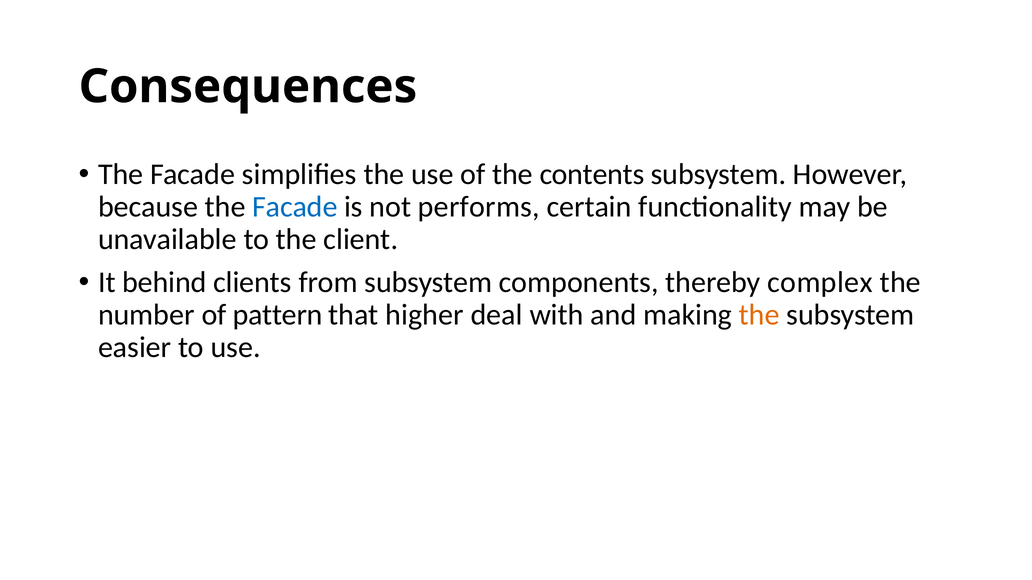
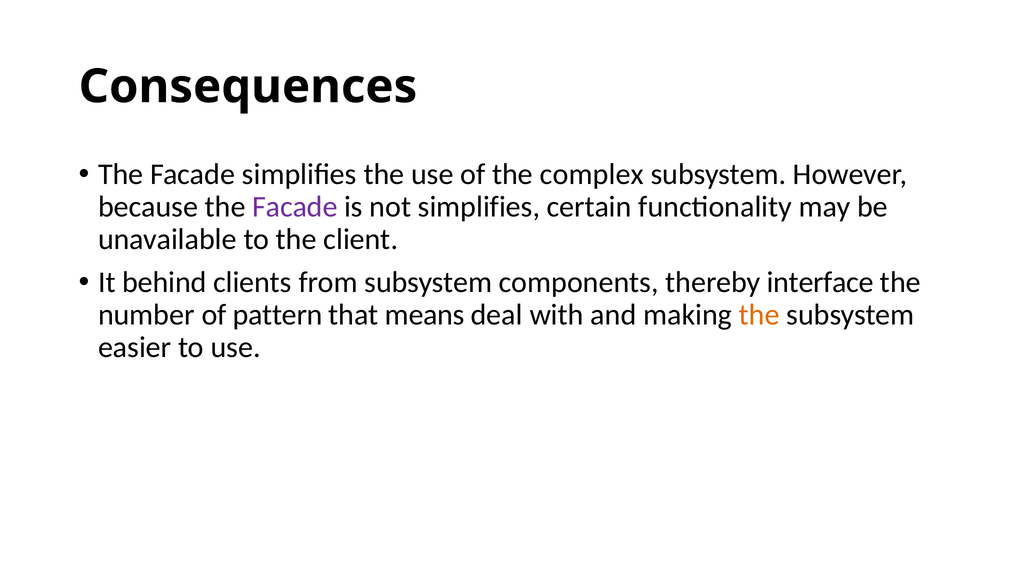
contents: contents -> complex
Facade at (295, 207) colour: blue -> purple
not performs: performs -> simplifies
complex: complex -> interface
higher: higher -> means
